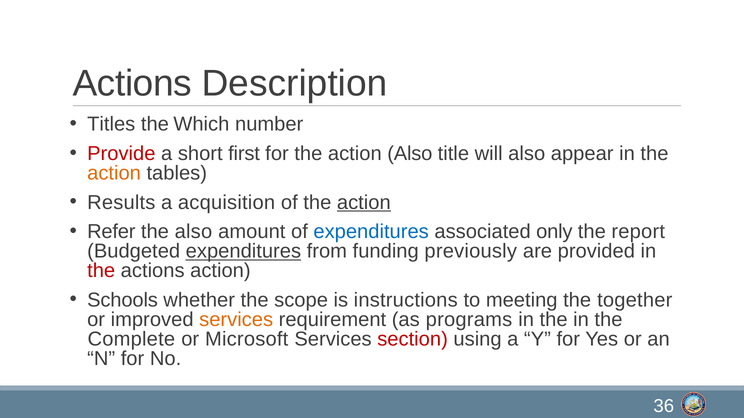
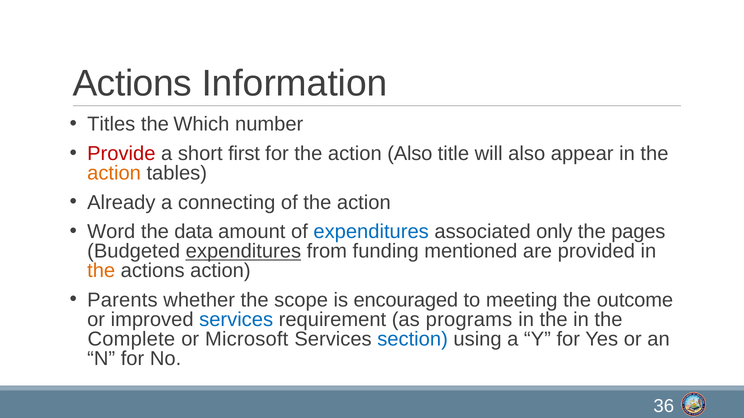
Description: Description -> Information
Results: Results -> Already
acquisition: acquisition -> connecting
action at (364, 203) underline: present -> none
Refer: Refer -> Word
the also: also -> data
report: report -> pages
previously: previously -> mentioned
the at (101, 271) colour: red -> orange
Schools: Schools -> Parents
instructions: instructions -> encouraged
together: together -> outcome
services at (236, 320) colour: orange -> blue
section colour: red -> blue
